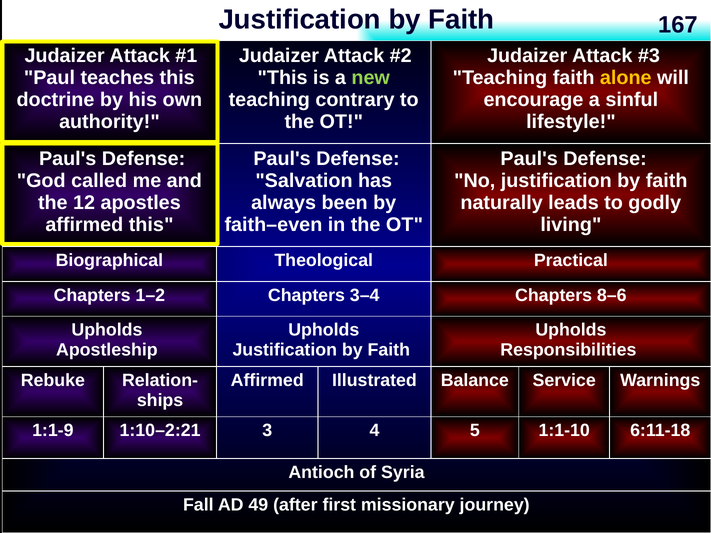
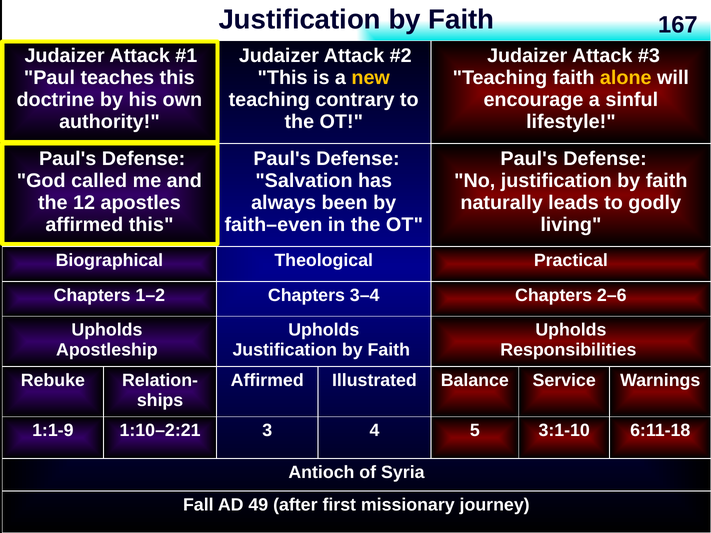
new colour: light green -> yellow
8–6: 8–6 -> 2–6
1:1-10: 1:1-10 -> 3:1-10
